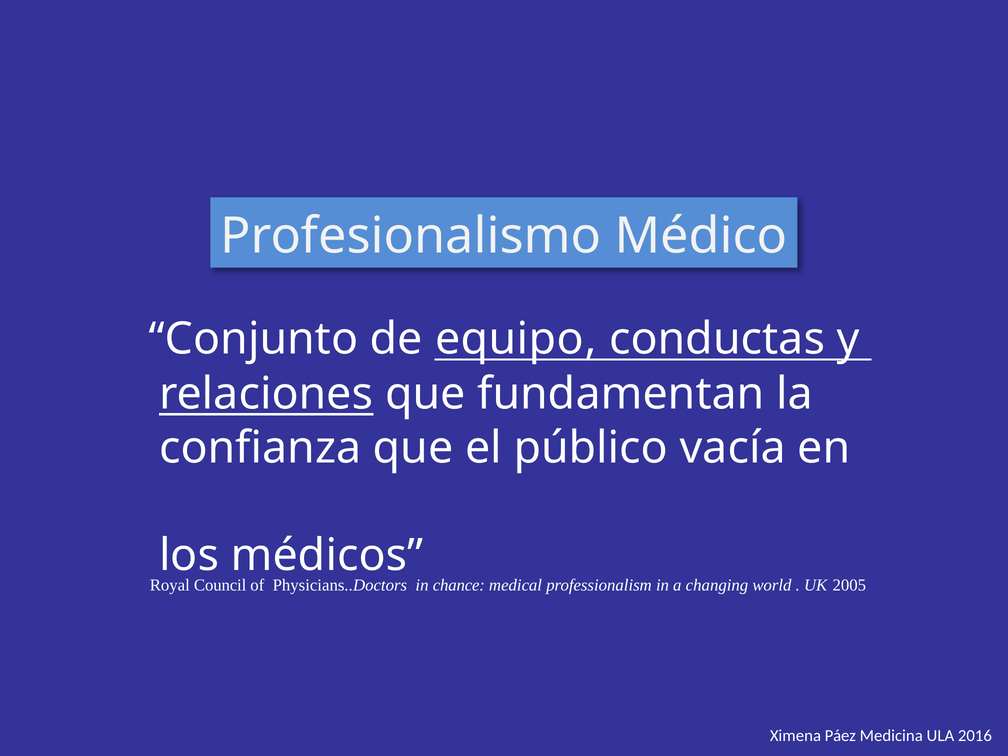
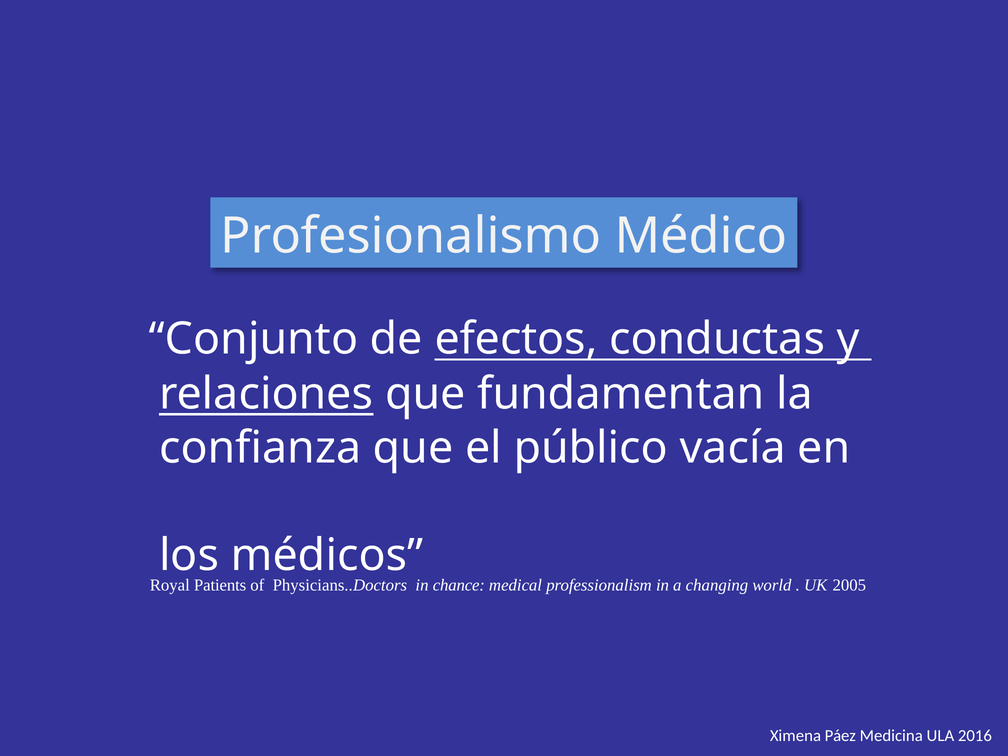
equipo: equipo -> efectos
Council: Council -> Patients
